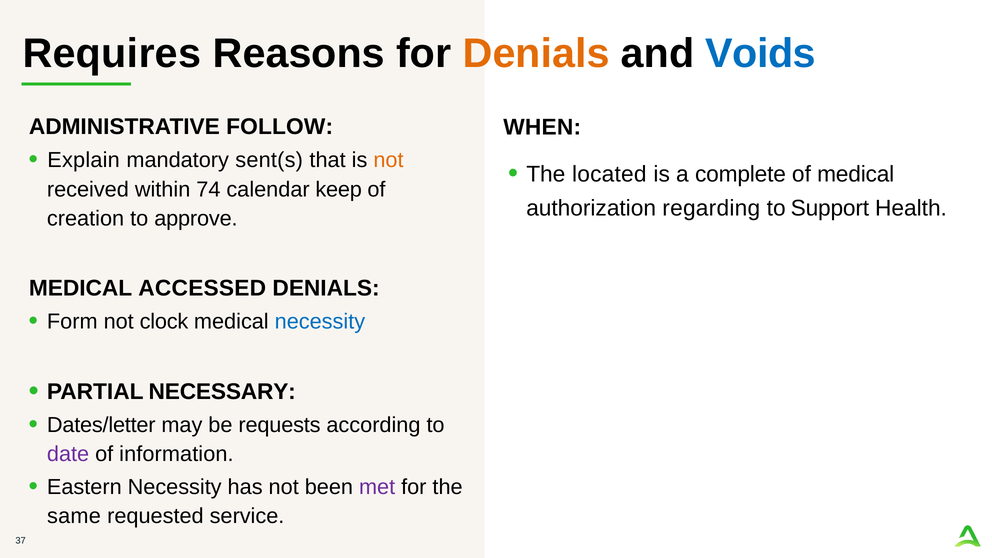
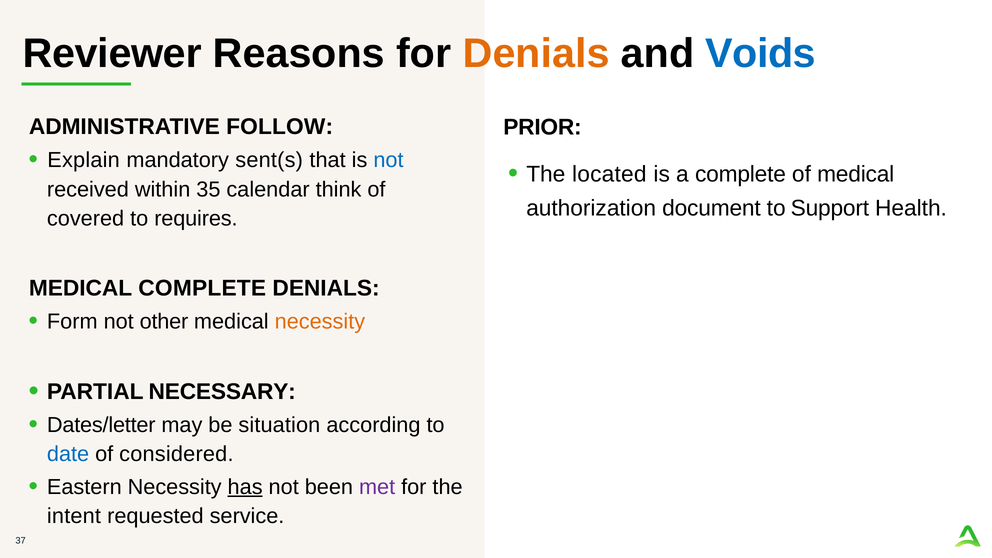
Requires: Requires -> Reviewer
WHEN: WHEN -> PRIOR
not at (388, 160) colour: orange -> blue
74: 74 -> 35
keep: keep -> think
regarding: regarding -> document
creation: creation -> covered
approve: approve -> requires
MEDICAL ACCESSED: ACCESSED -> COMPLETE
clock: clock -> other
necessity at (320, 322) colour: blue -> orange
requests: requests -> situation
date colour: purple -> blue
information: information -> considered
has underline: none -> present
same: same -> intent
